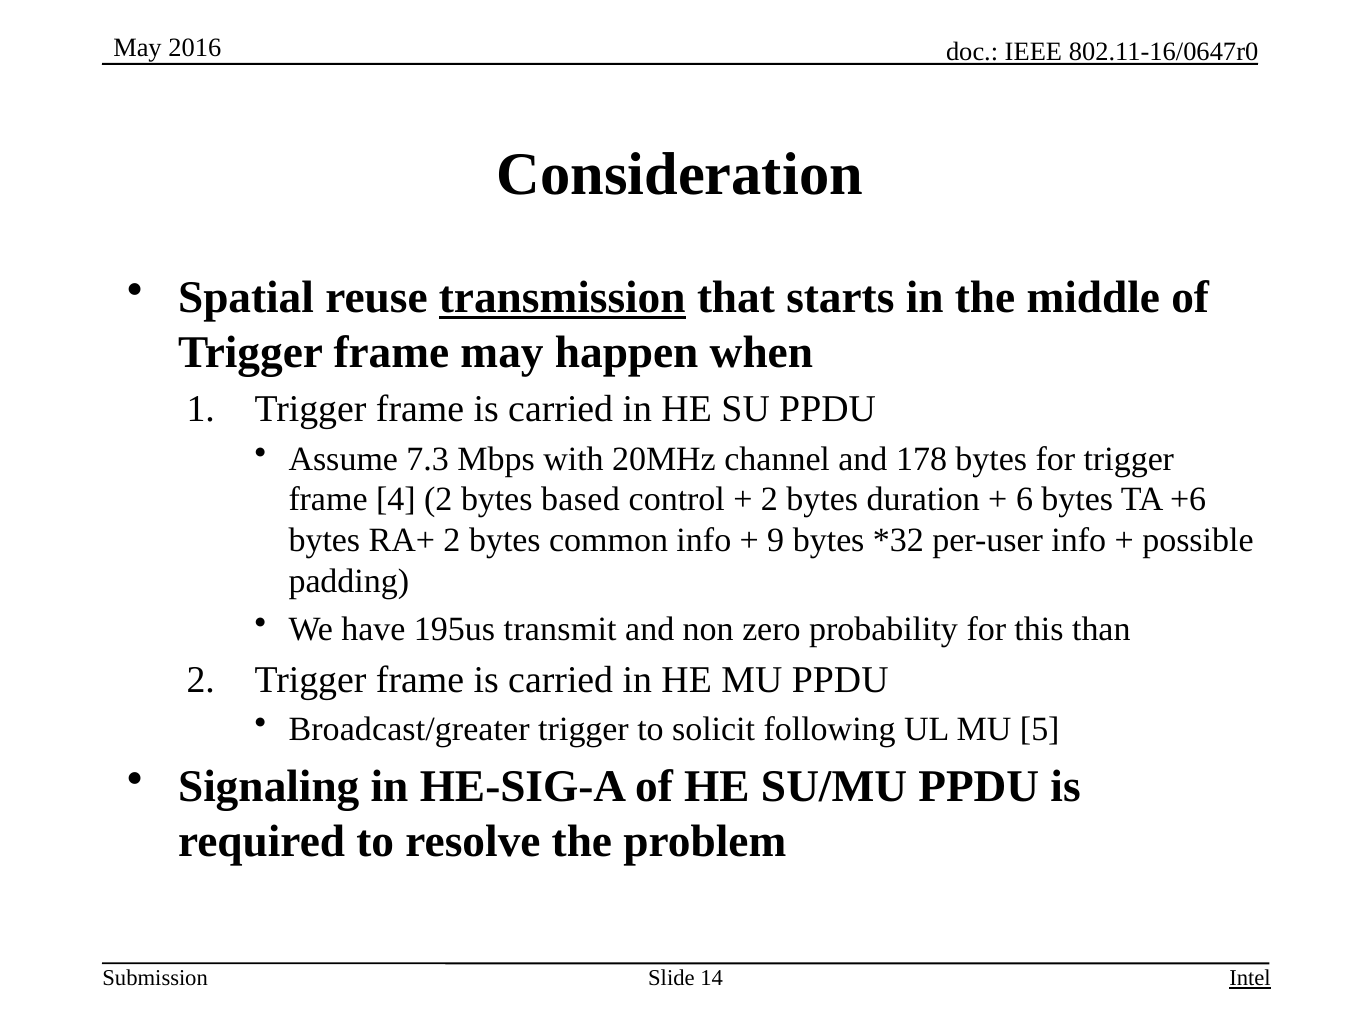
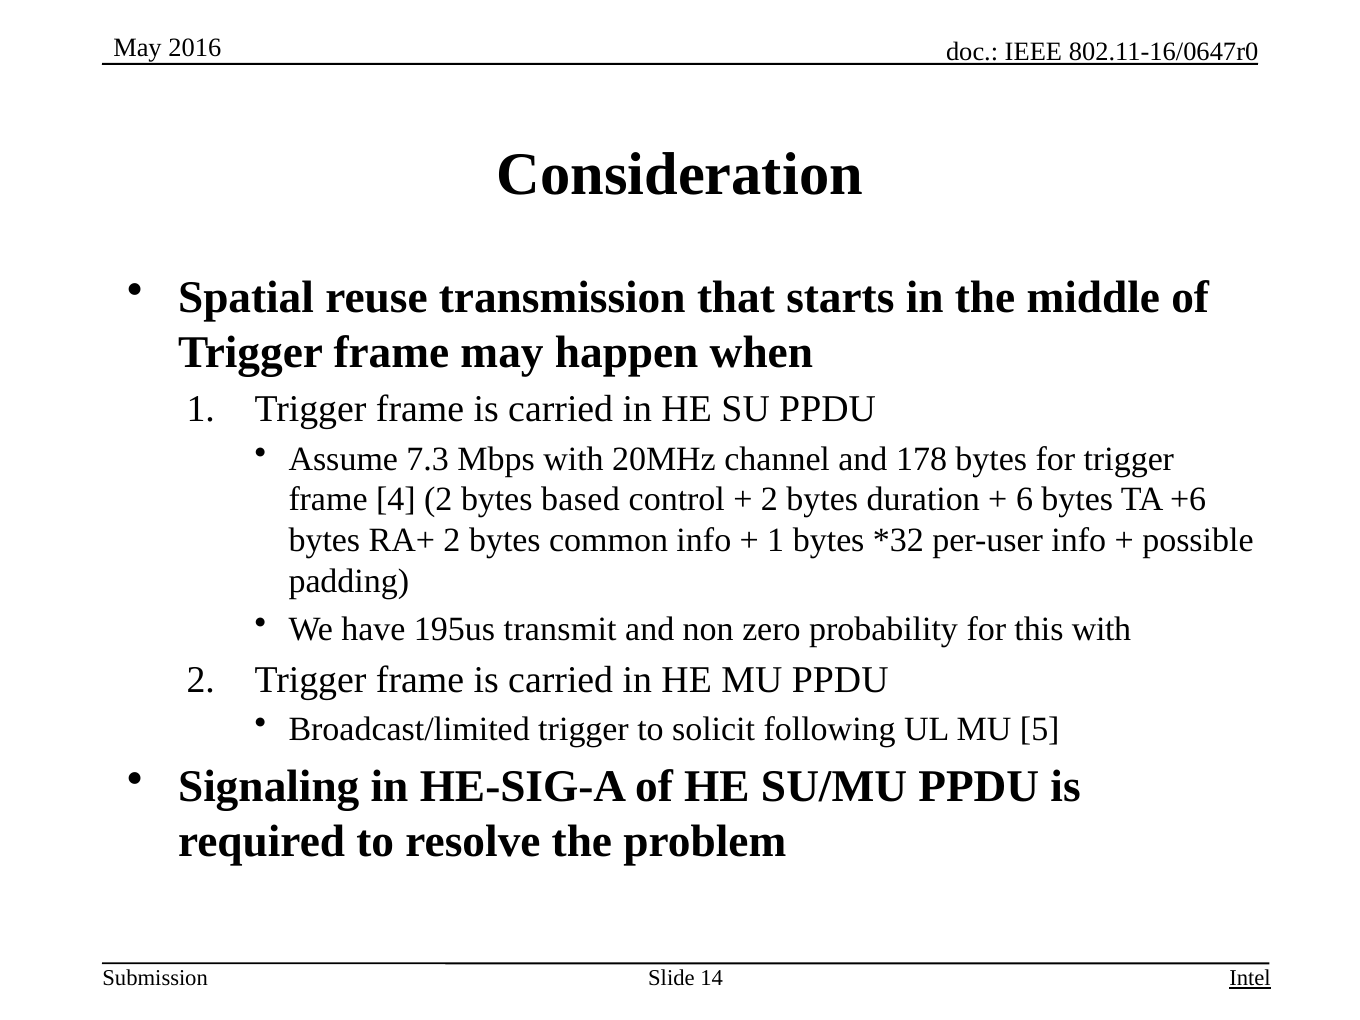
transmission underline: present -> none
9 at (776, 540): 9 -> 1
this than: than -> with
Broadcast/greater: Broadcast/greater -> Broadcast/limited
